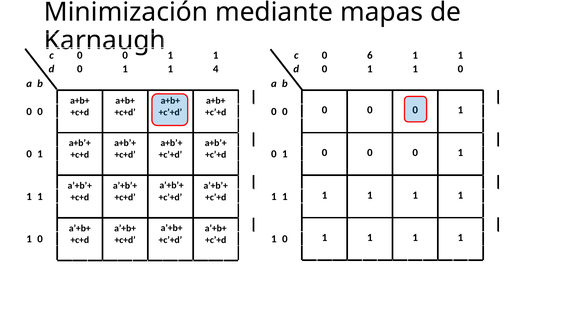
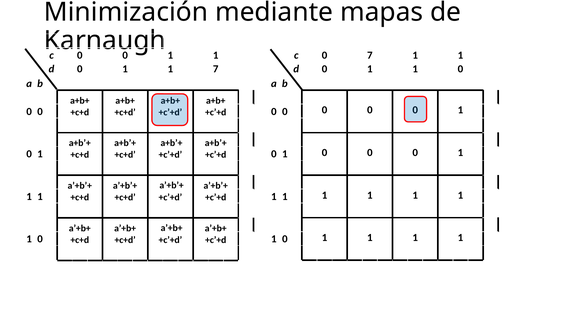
0 6: 6 -> 7
1 4: 4 -> 7
